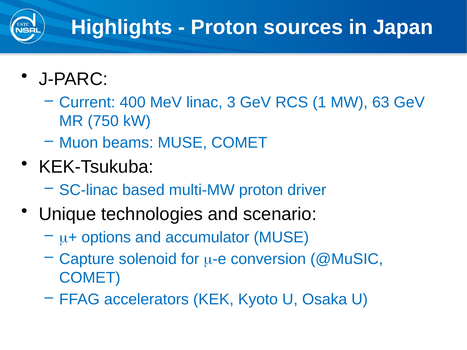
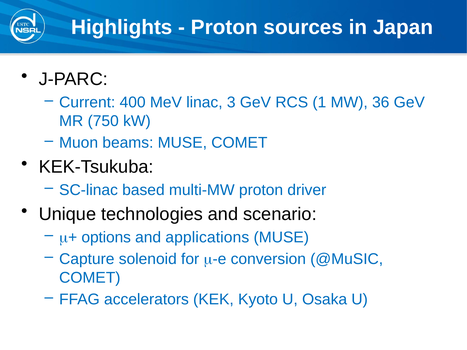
63: 63 -> 36
accumulator: accumulator -> applications
